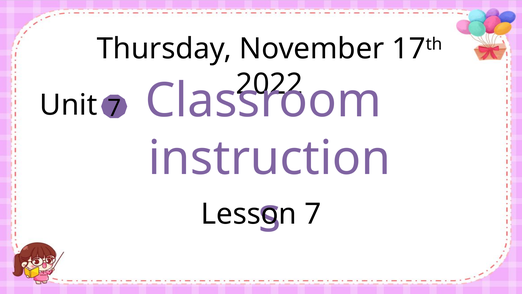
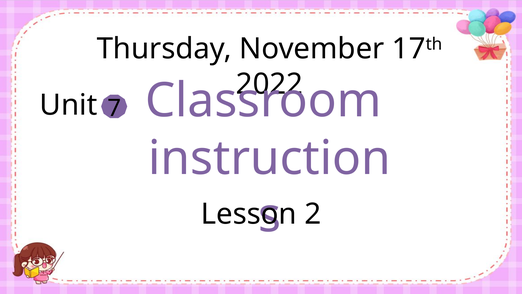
7 at (313, 214): 7 -> 2
